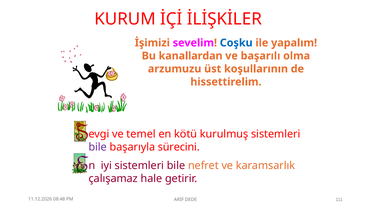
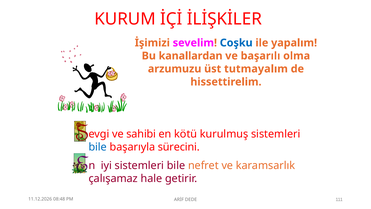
koşullarının: koşullarının -> tutmayalım
temel: temel -> sahibi
bile at (98, 147) colour: purple -> blue
